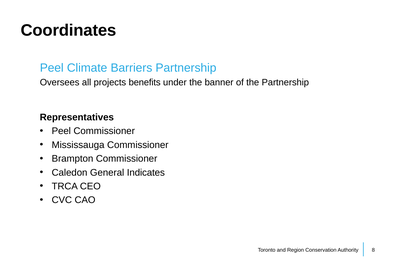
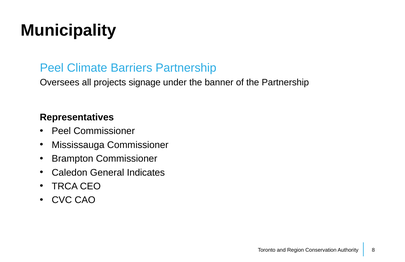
Coordinates: Coordinates -> Municipality
benefits: benefits -> signage
